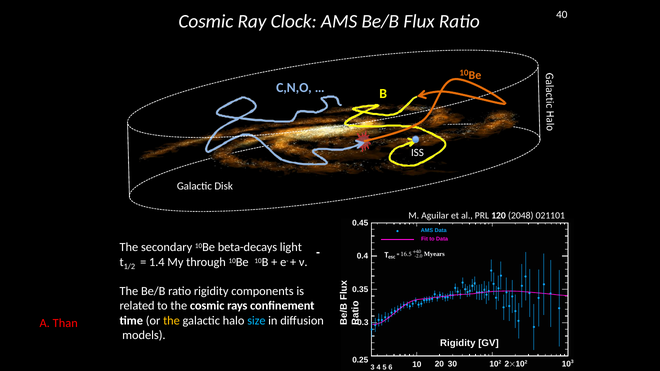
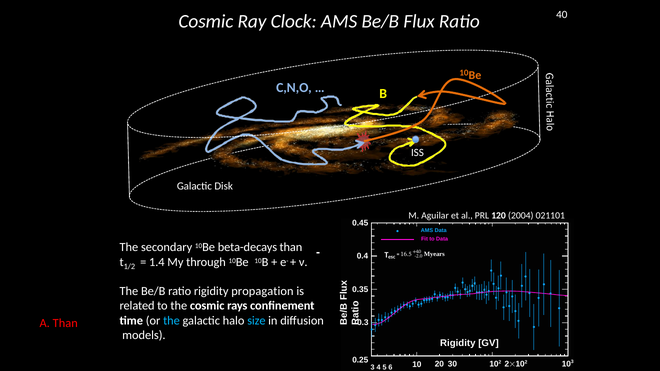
2048: 2048 -> 2004
beta-decays light: light -> than
components: components -> propagation
the at (172, 321) colour: yellow -> light blue
